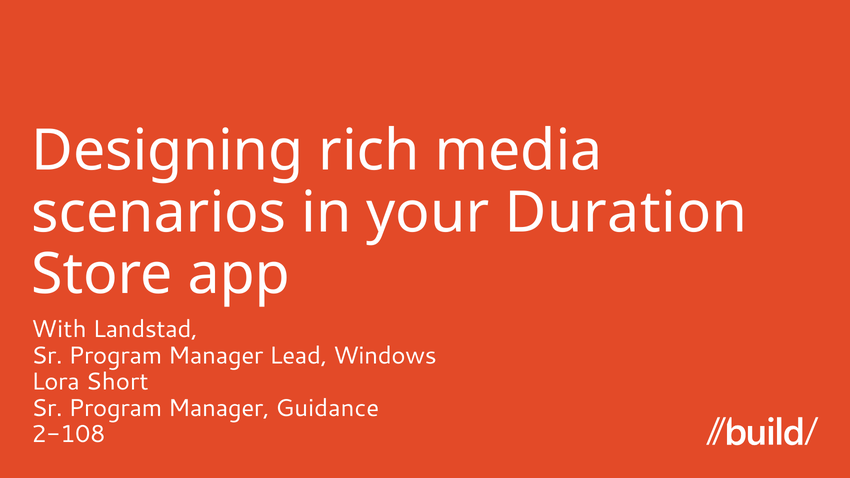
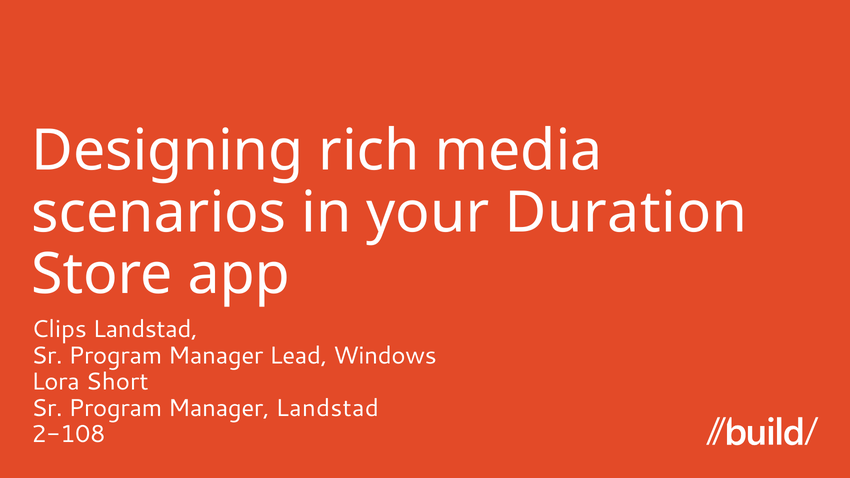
With: With -> Clips
Manager Guidance: Guidance -> Landstad
